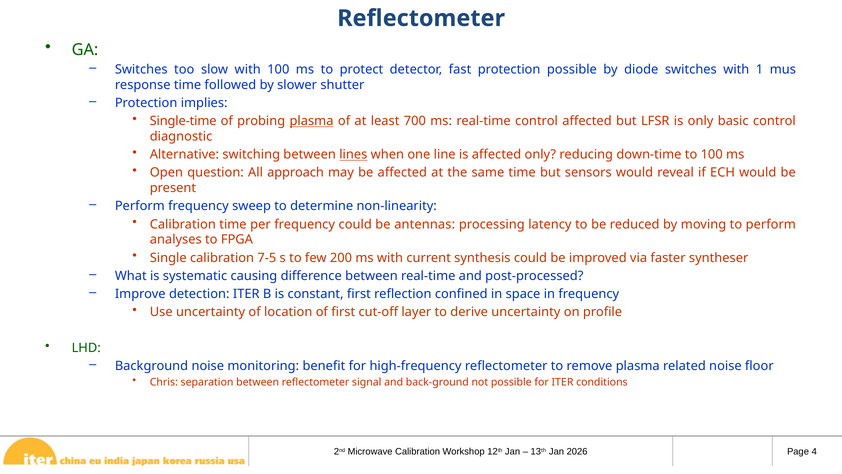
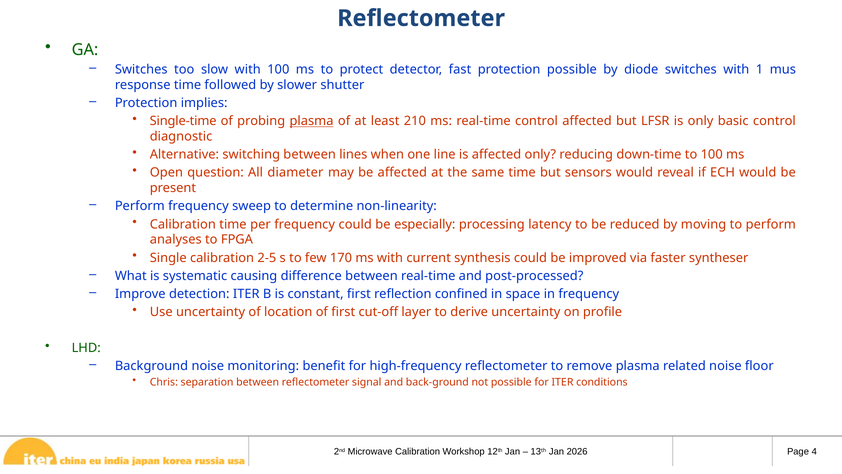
700: 700 -> 210
lines underline: present -> none
approach: approach -> diameter
antennas: antennas -> especially
7-5: 7-5 -> 2-5
200: 200 -> 170
